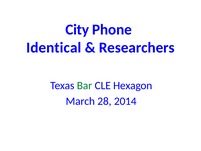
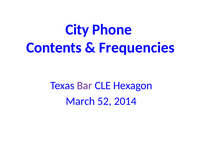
Identical: Identical -> Contents
Researchers: Researchers -> Frequencies
Bar colour: green -> purple
28: 28 -> 52
